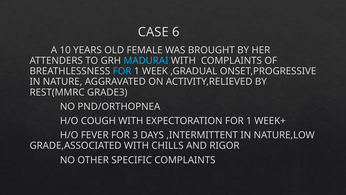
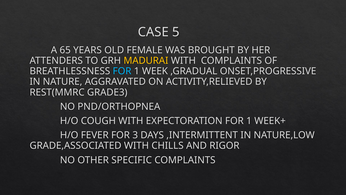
6: 6 -> 5
10: 10 -> 65
MADURAI colour: light blue -> yellow
